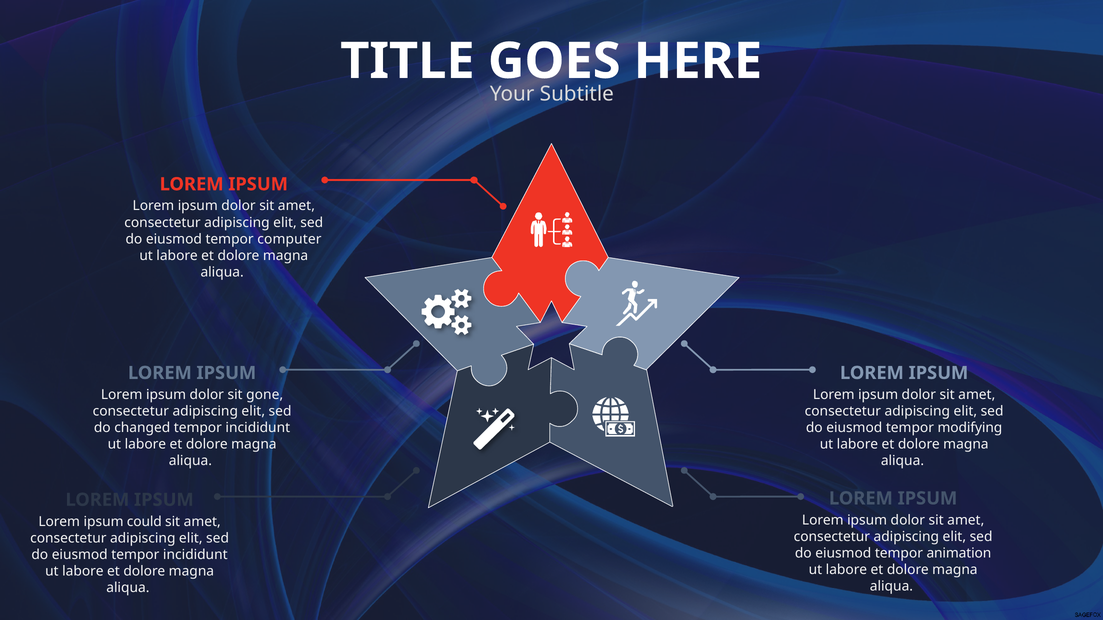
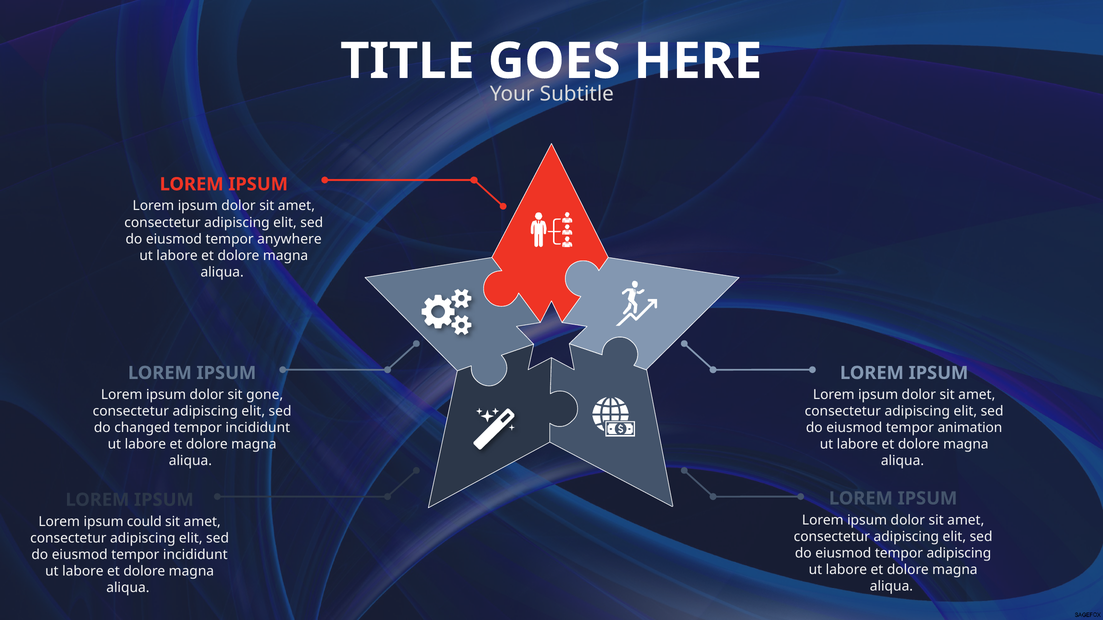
computer: computer -> anywhere
modifying: modifying -> animation
tempor animation: animation -> adipiscing
